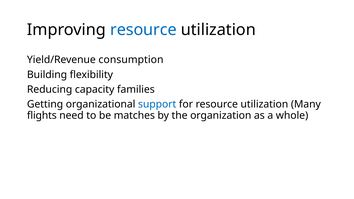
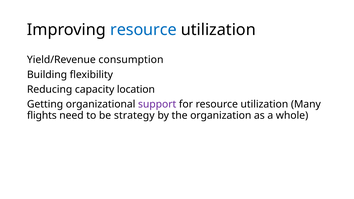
families: families -> location
support colour: blue -> purple
matches: matches -> strategy
